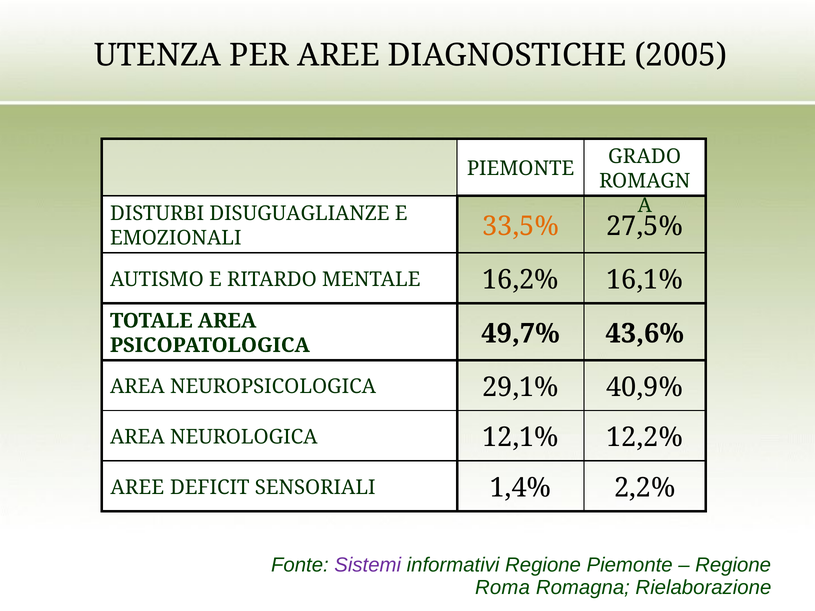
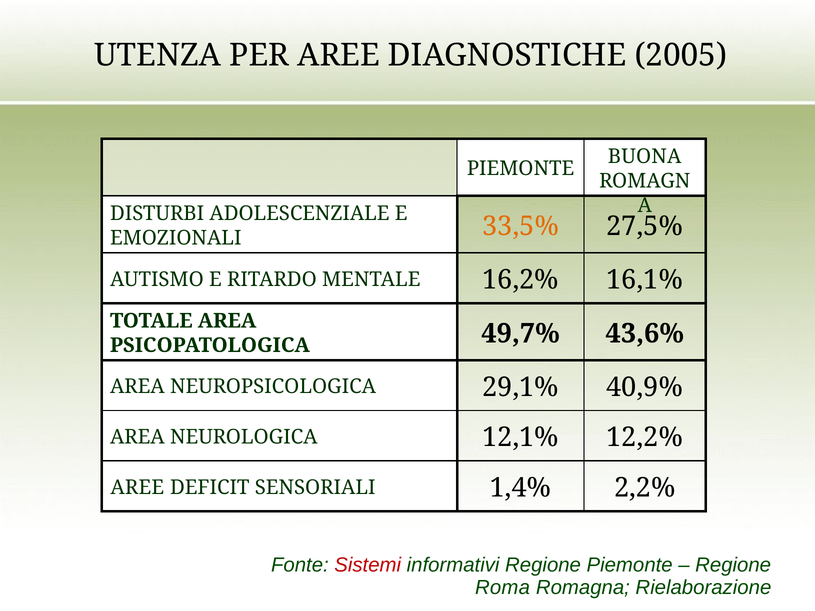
GRADO: GRADO -> BUONA
DISUGUAGLIANZE: DISUGUAGLIANZE -> ADOLESCENZIALE
Sistemi colour: purple -> red
